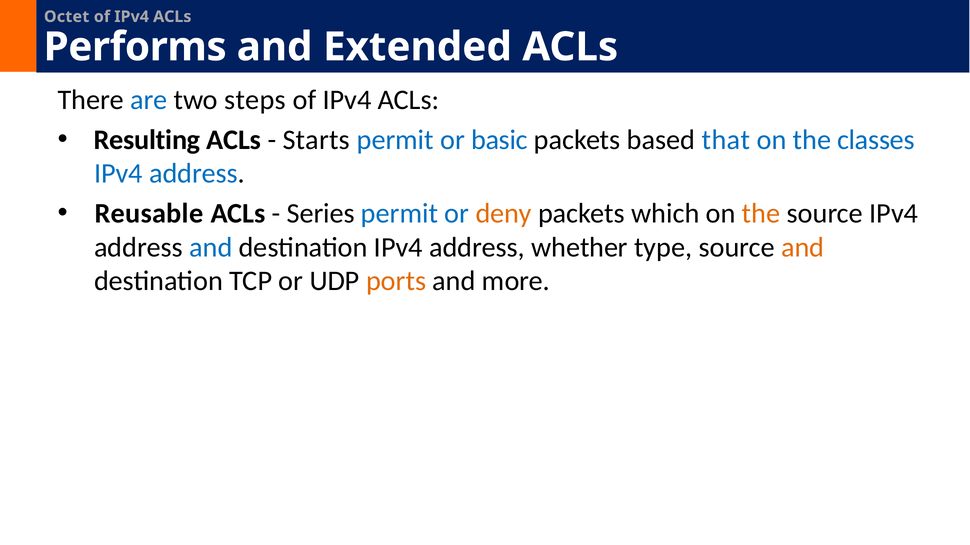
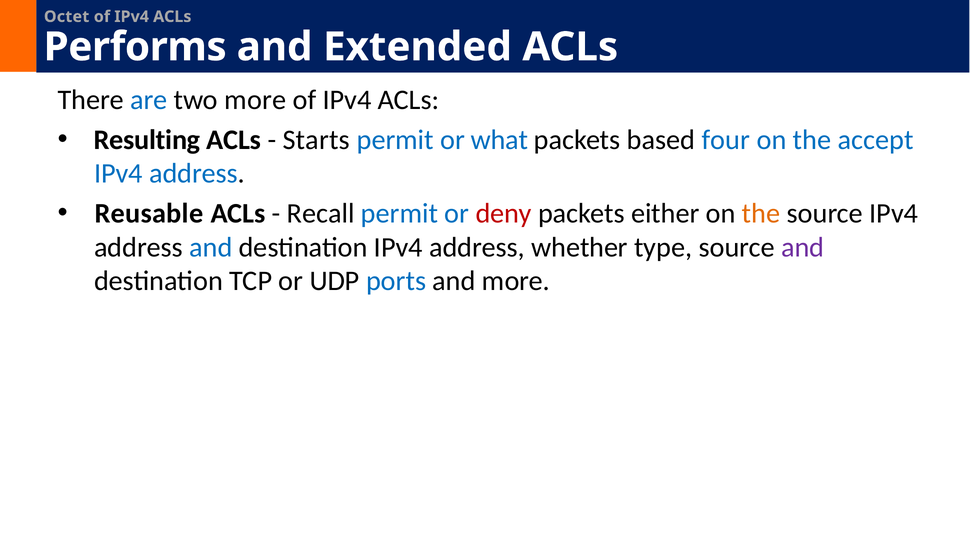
two steps: steps -> more
basic: basic -> what
that: that -> four
classes: classes -> accept
Series: Series -> Recall
deny colour: orange -> red
which: which -> either
and at (803, 247) colour: orange -> purple
ports colour: orange -> blue
